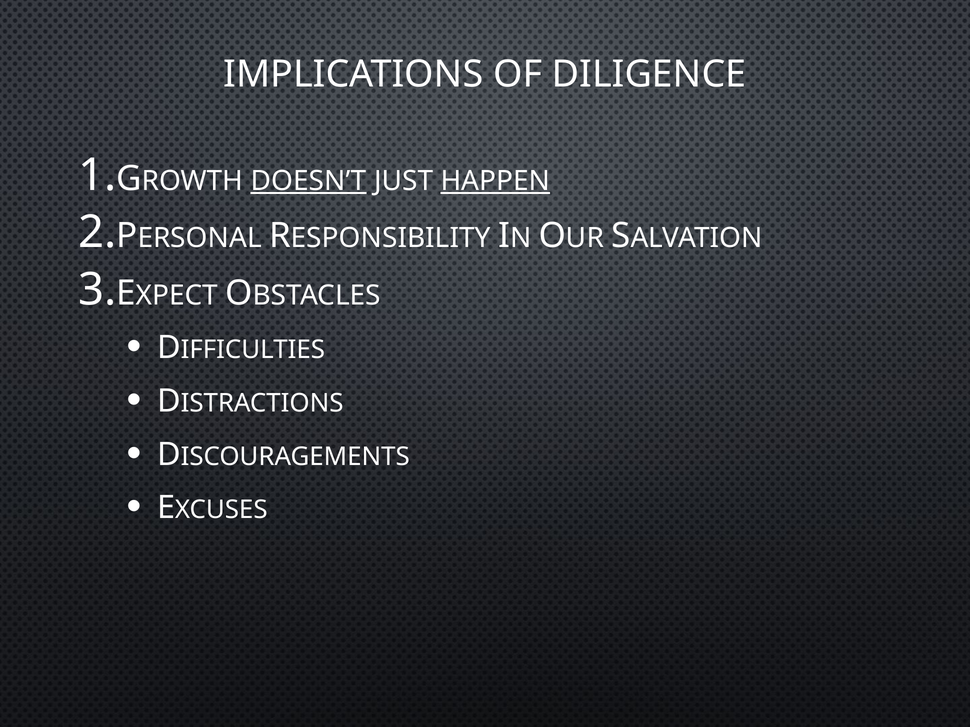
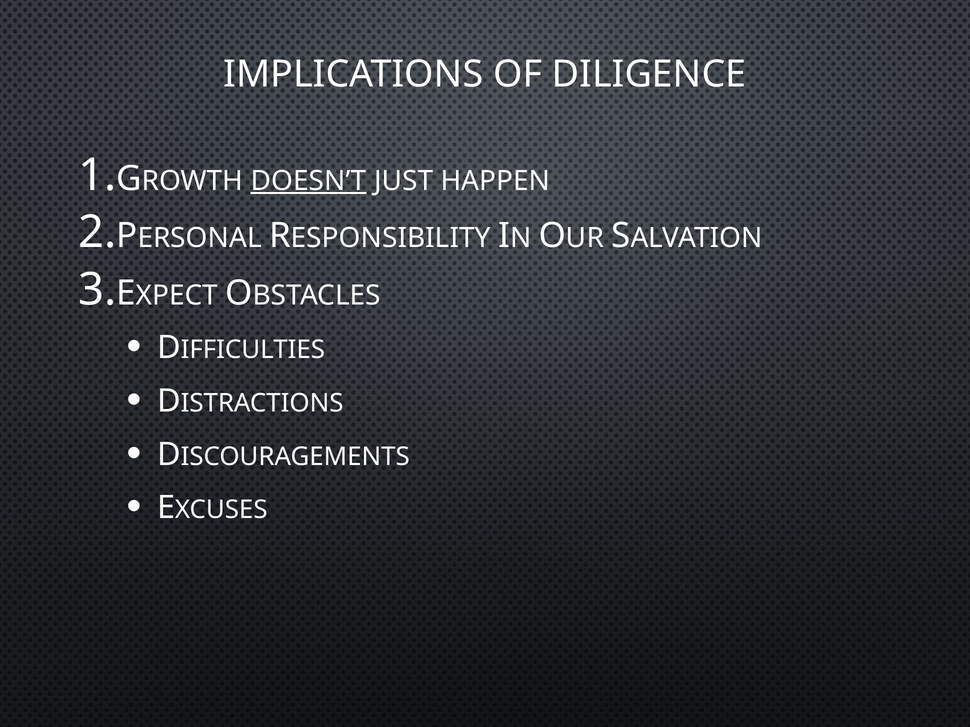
HAPPEN underline: present -> none
